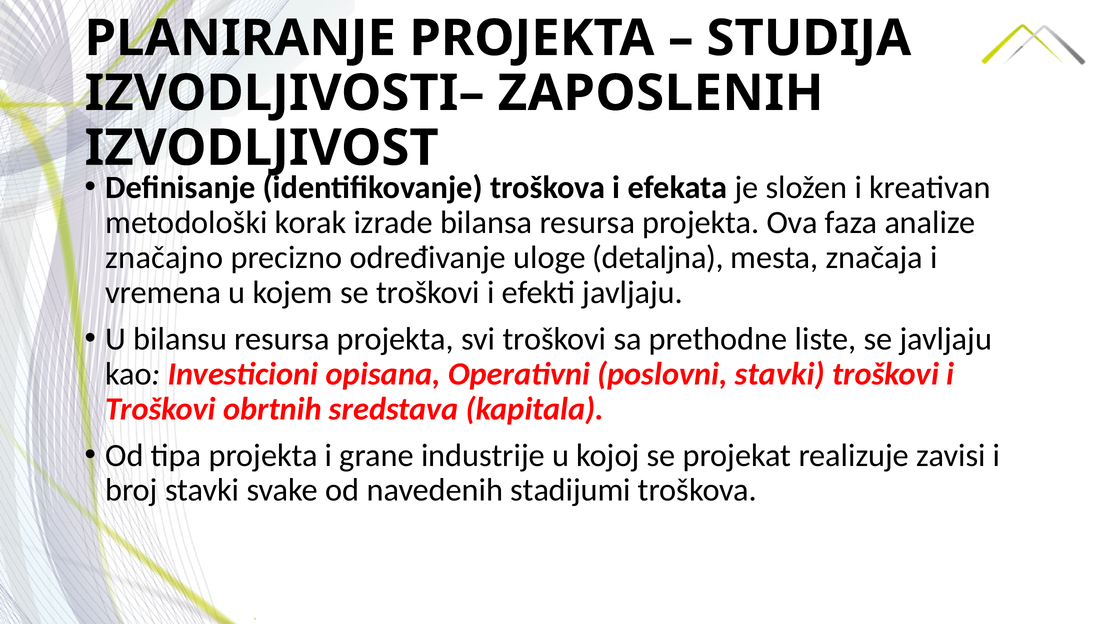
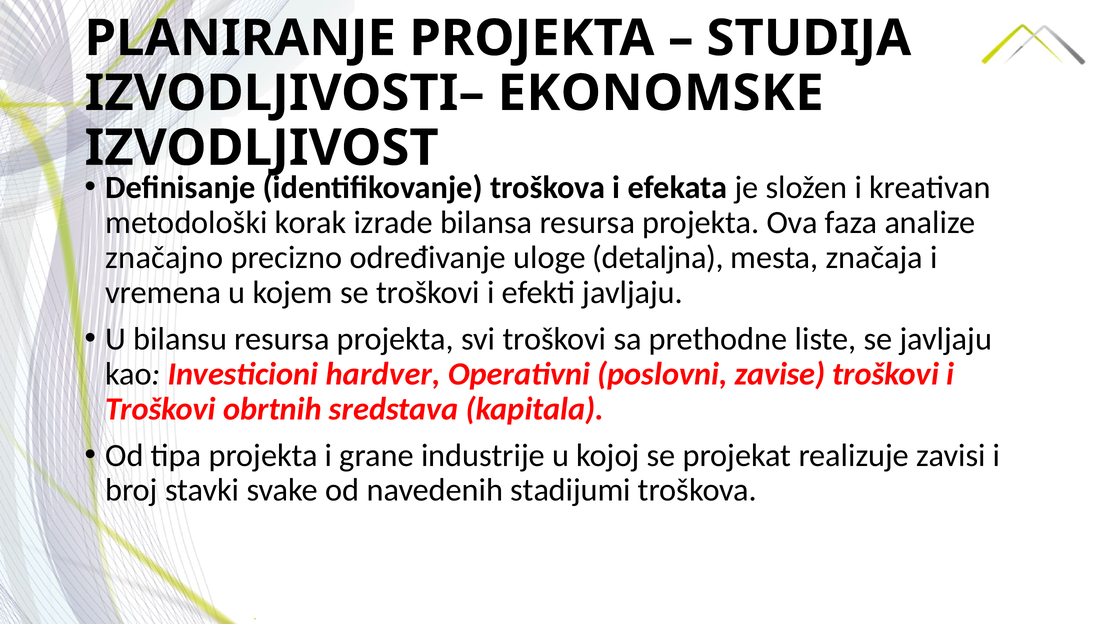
ZAPOSLENIH: ZAPOSLENIH -> EKONOMSKE
opisana: opisana -> hardver
poslovni stavki: stavki -> zavise
